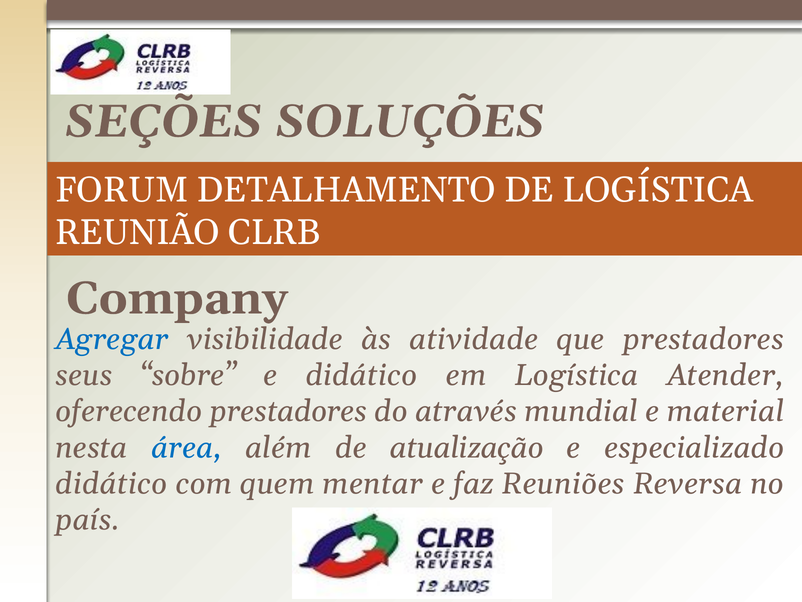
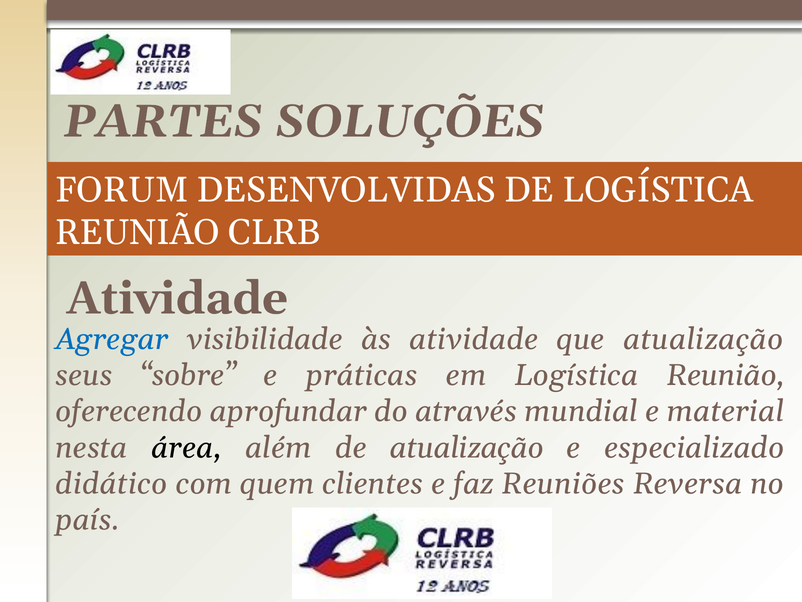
SEÇÕES: SEÇÕES -> PARTES
DETALHAMENTO: DETALHAMENTO -> DESENVOLVIDAS
Company at (177, 298): Company -> Atividade
que prestadores: prestadores -> atualização
e didático: didático -> práticas
em Logística Atender: Atender -> Reunião
oferecendo prestadores: prestadores -> aprofundar
área colour: blue -> black
mentar: mentar -> clientes
